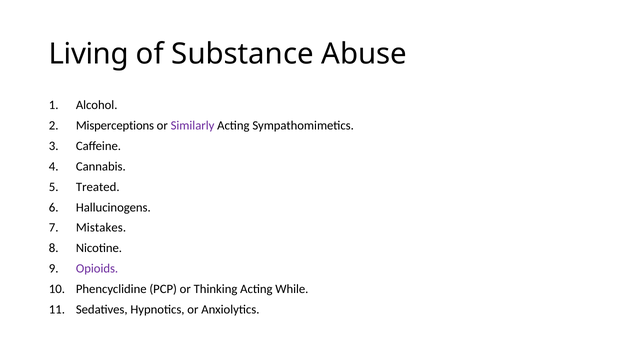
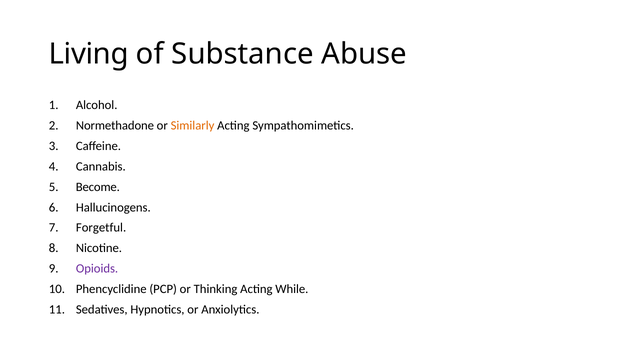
Misperceptions: Misperceptions -> Normethadone
Similarly colour: purple -> orange
Treated: Treated -> Become
Mistakes: Mistakes -> Forgetful
